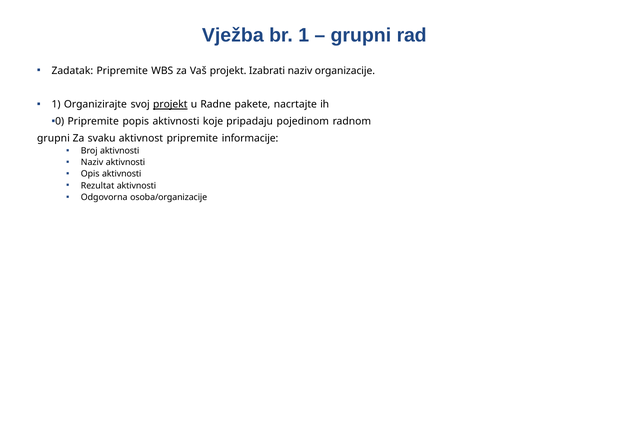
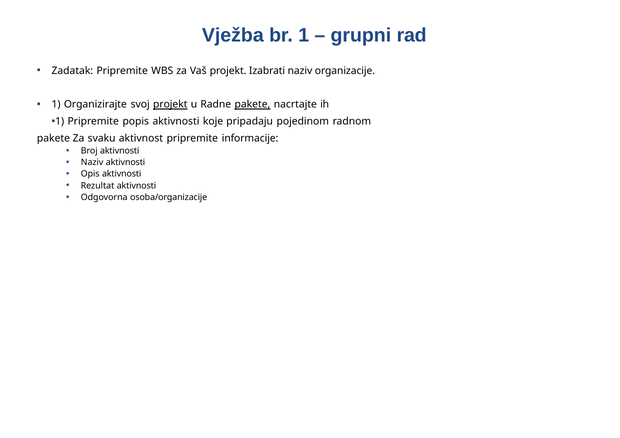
pakete at (252, 105) underline: none -> present
0 at (60, 122): 0 -> 1
grupni at (53, 139): grupni -> pakete
